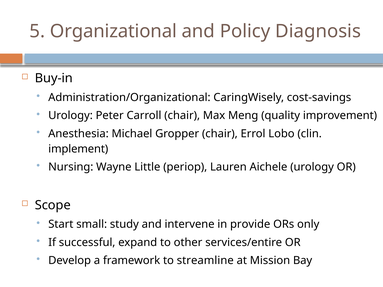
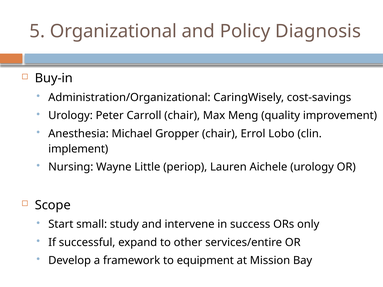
provide: provide -> success
streamline: streamline -> equipment
